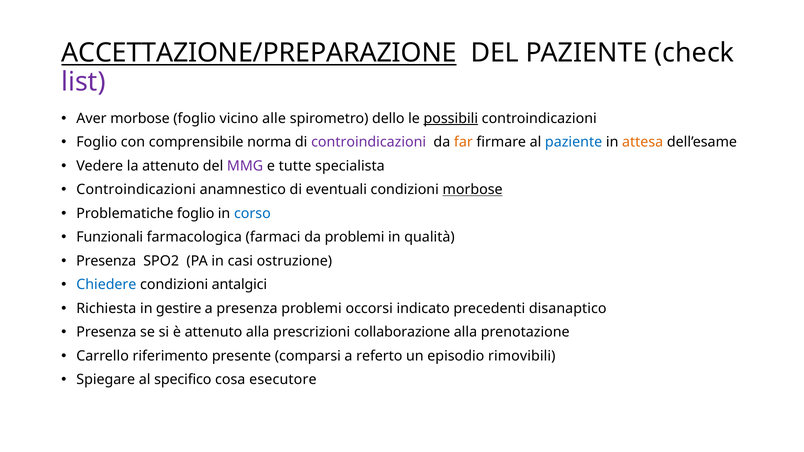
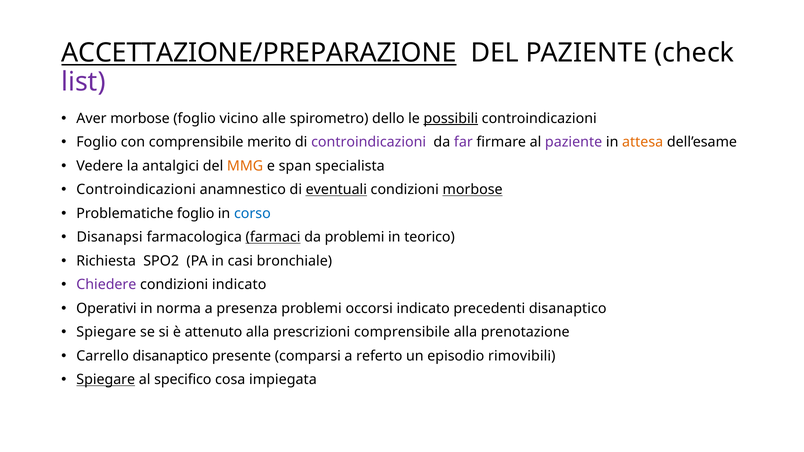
norma: norma -> merito
far colour: orange -> purple
paziente at (574, 142) colour: blue -> purple
la attenuto: attenuto -> antalgici
MMG colour: purple -> orange
tutte: tutte -> span
eventuali underline: none -> present
Funzionali: Funzionali -> Disanapsi
farmaci underline: none -> present
qualità: qualità -> teorico
Presenza at (106, 261): Presenza -> Richiesta
ostruzione: ostruzione -> bronchiale
Chiedere colour: blue -> purple
condizioni antalgici: antalgici -> indicato
Richiesta: Richiesta -> Operativi
gestire: gestire -> norma
Presenza at (106, 332): Presenza -> Spiegare
prescrizioni collaborazione: collaborazione -> comprensibile
Carrello riferimento: riferimento -> disanaptico
Spiegare at (106, 380) underline: none -> present
esecutore: esecutore -> impiegata
